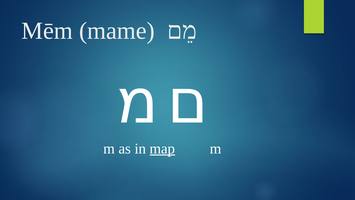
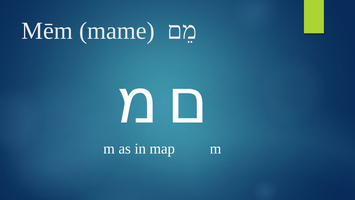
map underline: present -> none
